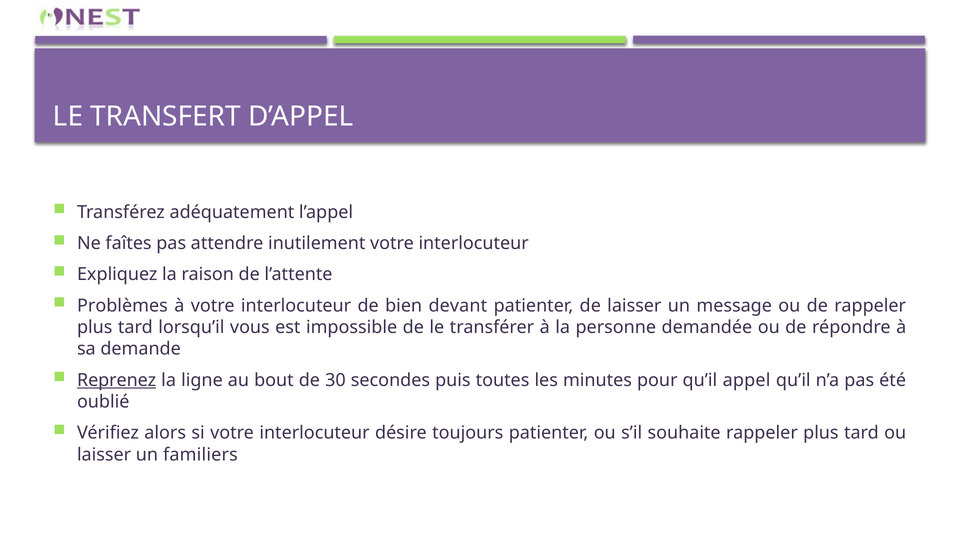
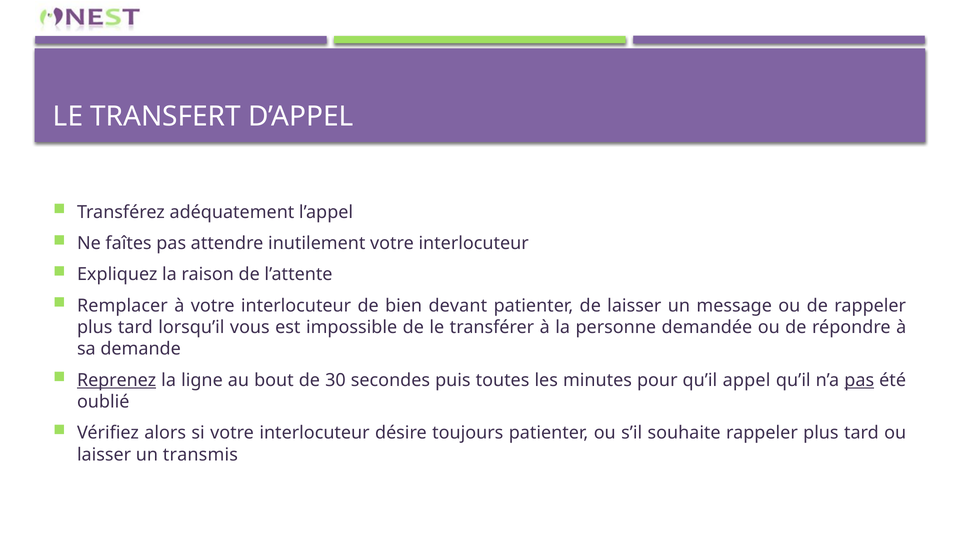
Problèmes: Problèmes -> Remplacer
pas at (859, 380) underline: none -> present
familiers: familiers -> transmis
